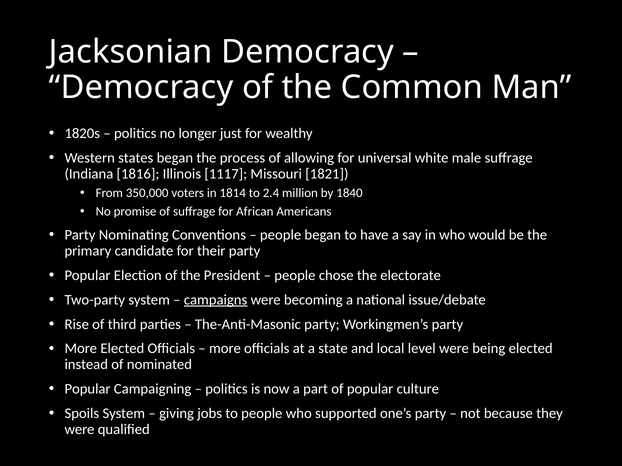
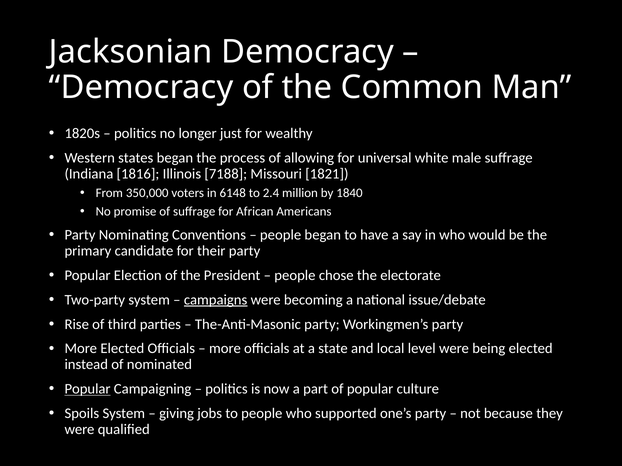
1117: 1117 -> 7188
1814: 1814 -> 6148
Popular at (88, 389) underline: none -> present
